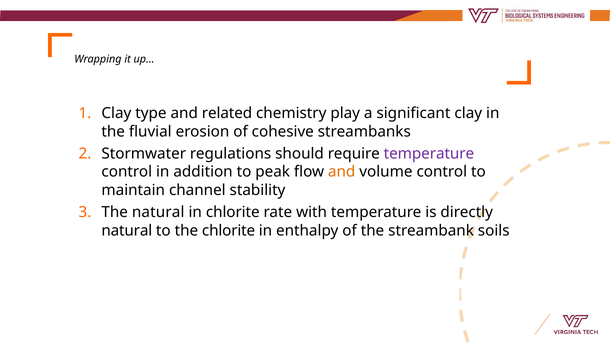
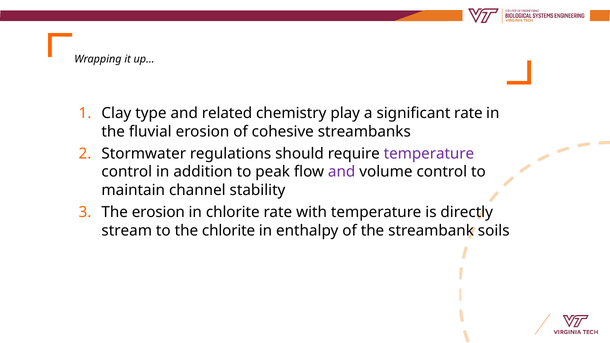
significant clay: clay -> rate
and at (342, 172) colour: orange -> purple
The natural: natural -> erosion
natural at (127, 231): natural -> stream
